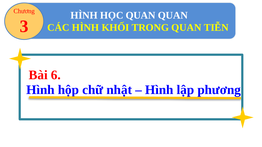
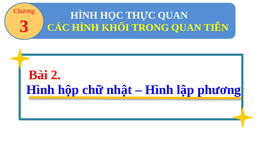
HỌC QUAN: QUAN -> THỰC
6: 6 -> 2
